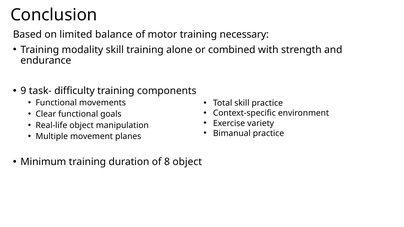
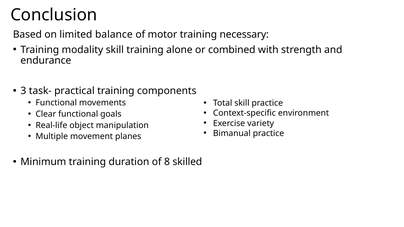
9: 9 -> 3
difficulty: difficulty -> practical
8 object: object -> skilled
